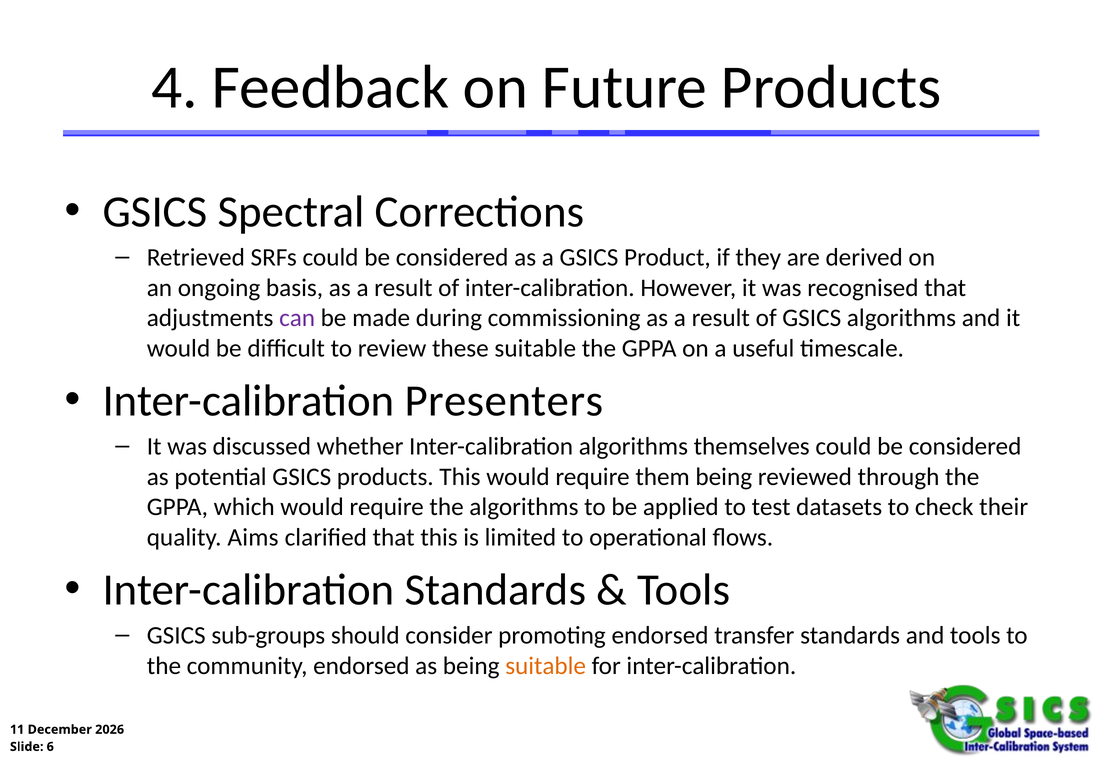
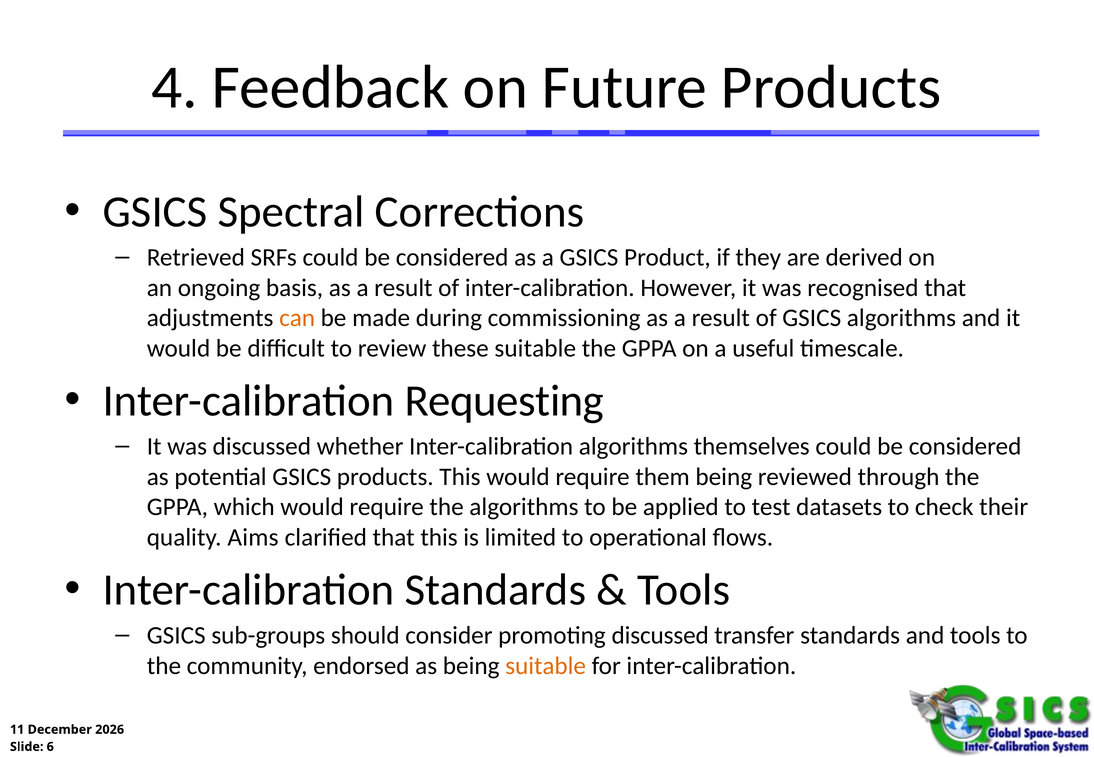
can colour: purple -> orange
Presenters: Presenters -> Requesting
promoting endorsed: endorsed -> discussed
